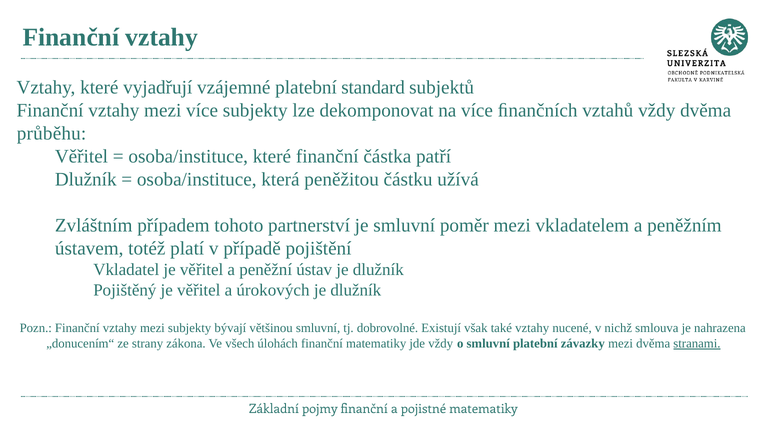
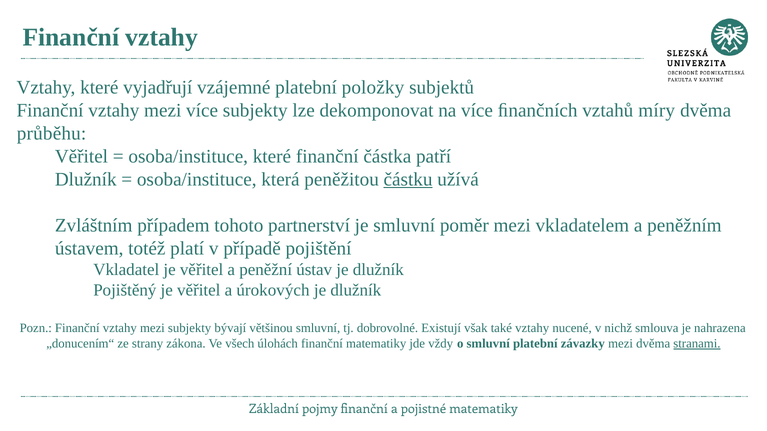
standard: standard -> položky
vztahů vždy: vždy -> míry
částku underline: none -> present
